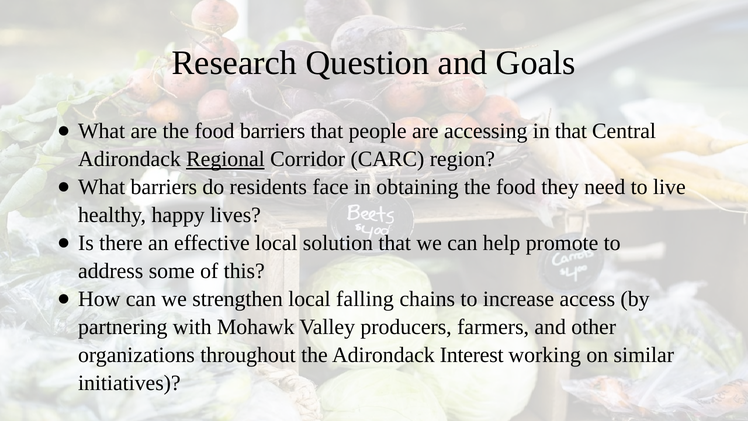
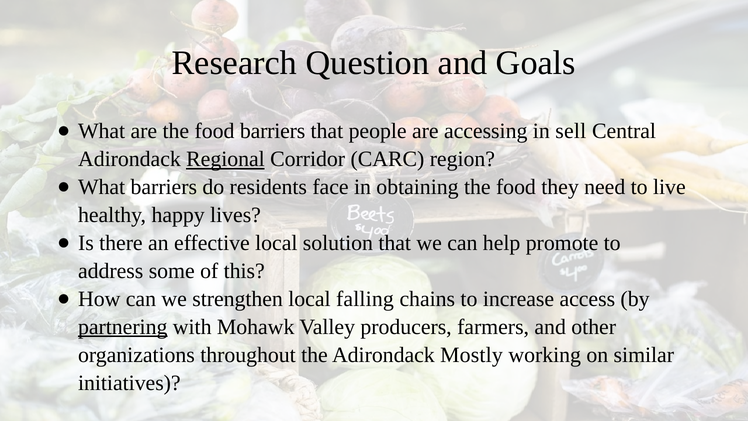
in that: that -> sell
partnering underline: none -> present
Interest: Interest -> Mostly
